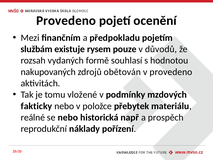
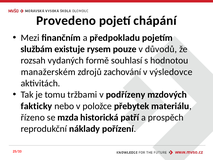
ocenění: ocenění -> chápání
nakupovaných: nakupovaných -> manažerském
obětován: obětován -> zachování
v provedeno: provedeno -> výsledovce
vložené: vložené -> tržbami
podmínky: podmínky -> podřízeny
reálné: reálné -> řízeno
se nebo: nebo -> mzda
např: např -> patří
